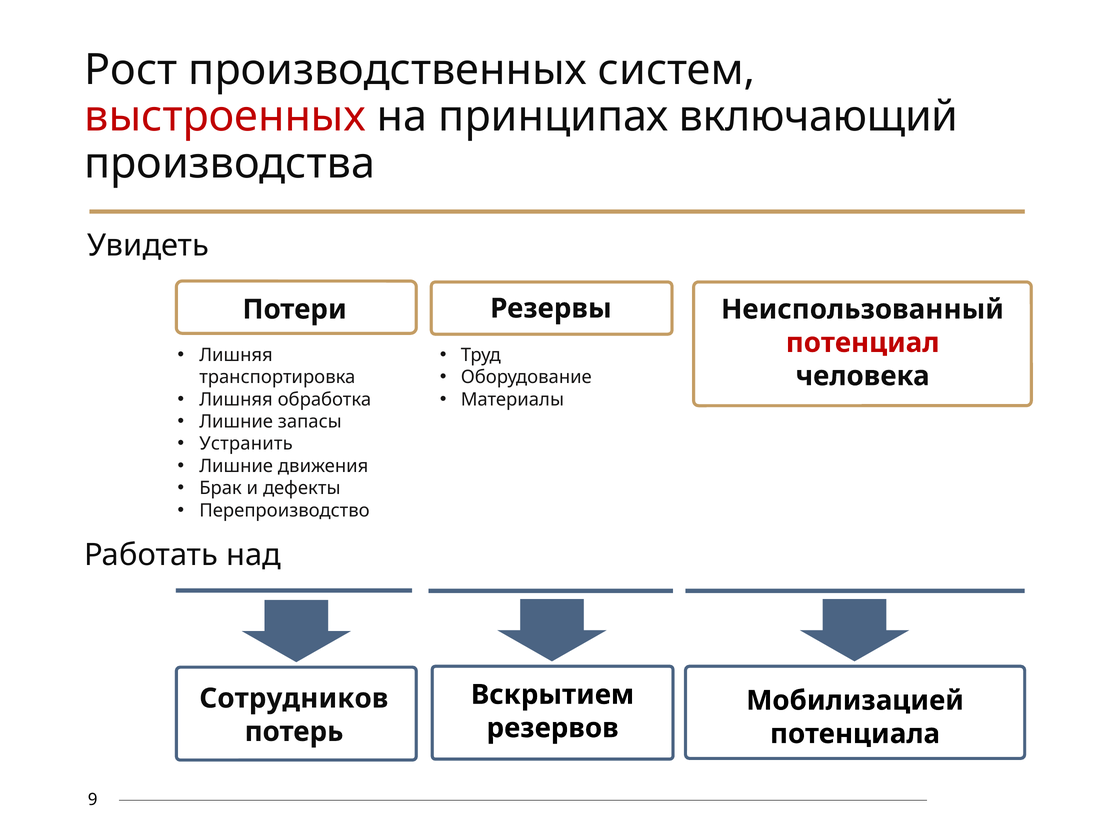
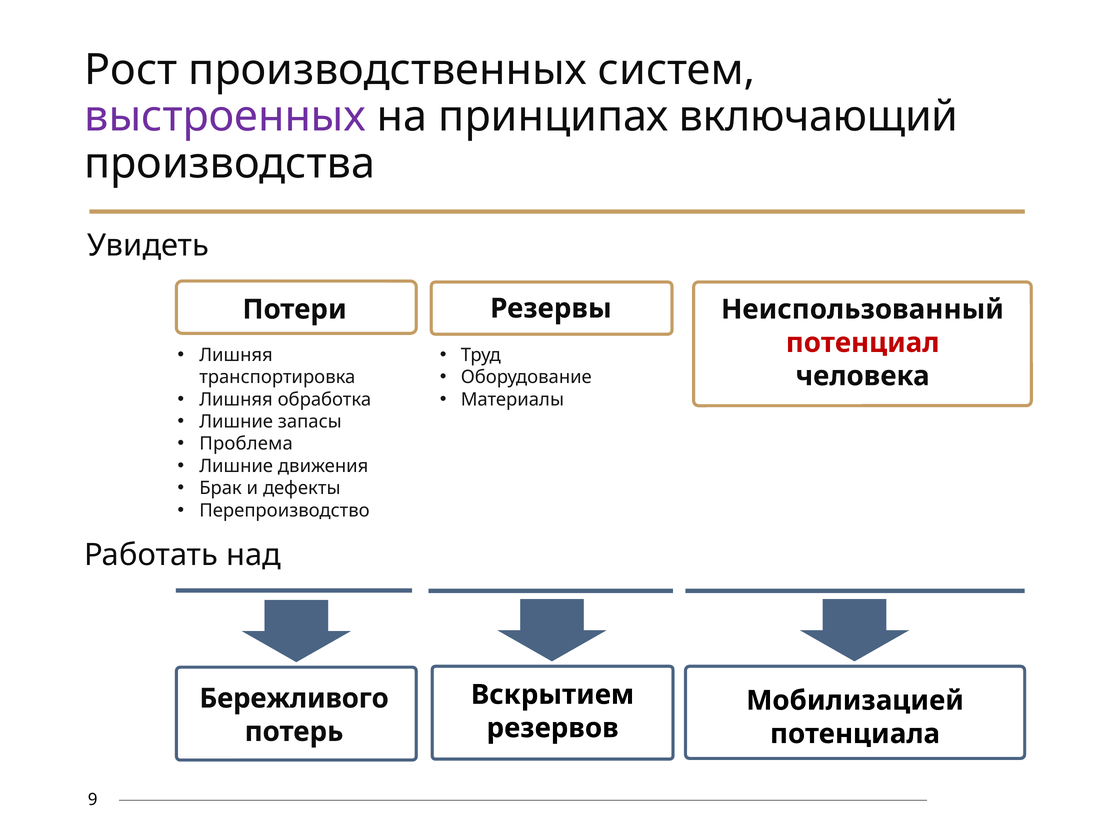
выстроенных colour: red -> purple
Устранить: Устранить -> Проблема
Сотрудников: Сотрудников -> Бережливого
